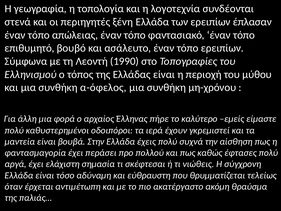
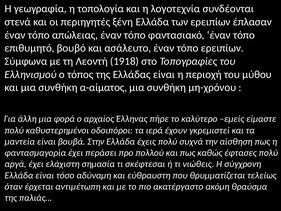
1990: 1990 -> 1918
α-όφελος: α-όφελος -> α-αίματος
